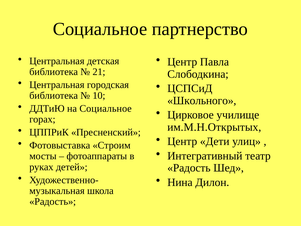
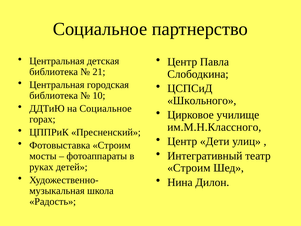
им.М.Н.Открытых: им.М.Н.Открытых -> им.М.Н.Классного
Радость at (189, 168): Радость -> Строим
